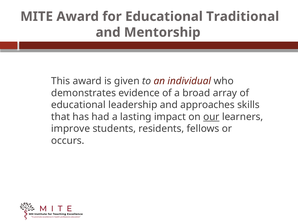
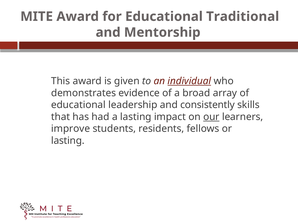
individual underline: none -> present
approaches: approaches -> consistently
occurs at (68, 141): occurs -> lasting
